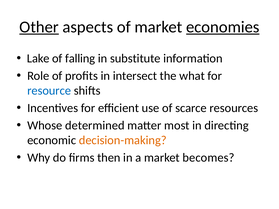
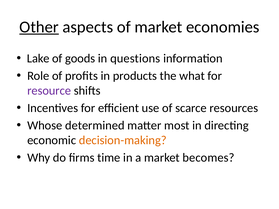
economies underline: present -> none
falling: falling -> goods
substitute: substitute -> questions
intersect: intersect -> products
resource colour: blue -> purple
then: then -> time
